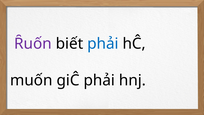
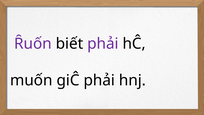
phải at (103, 44) colour: blue -> purple
